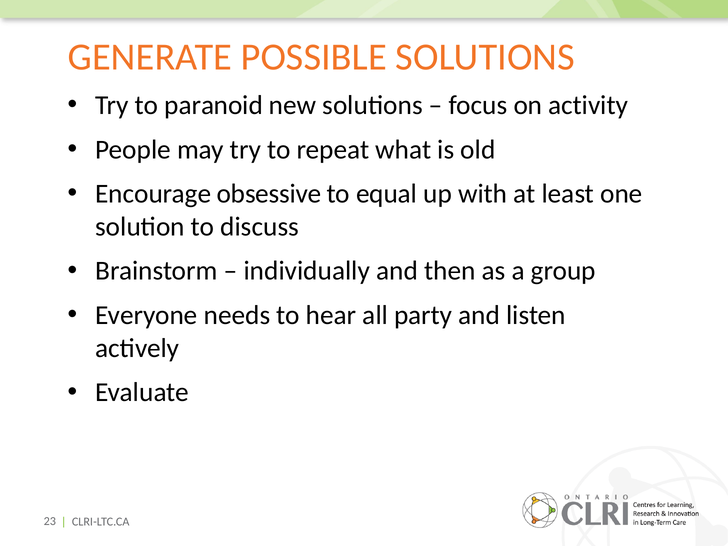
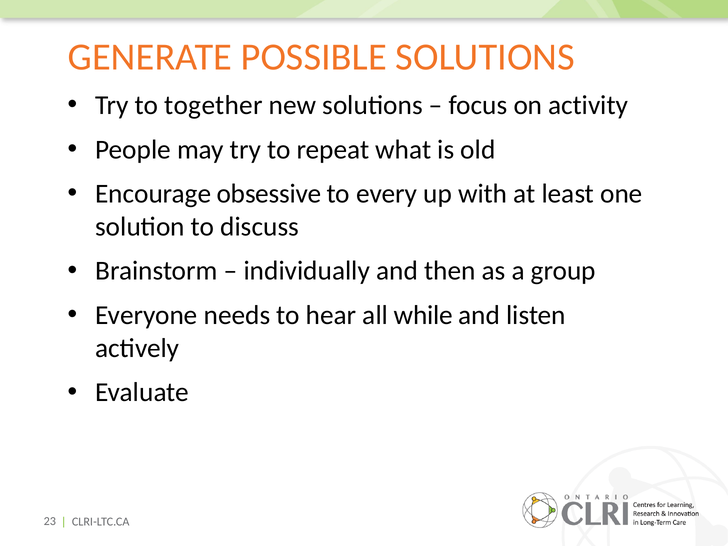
paranoid: paranoid -> together
equal: equal -> every
party: party -> while
